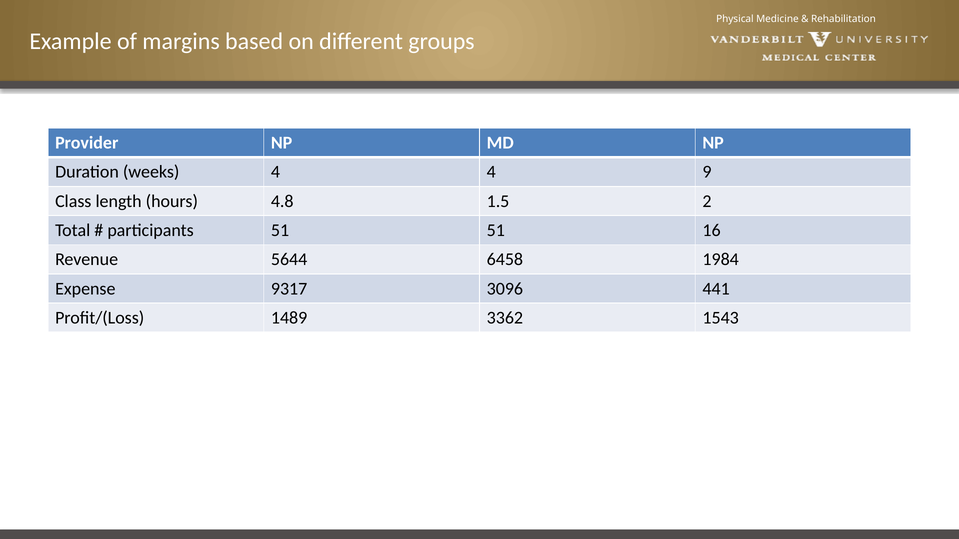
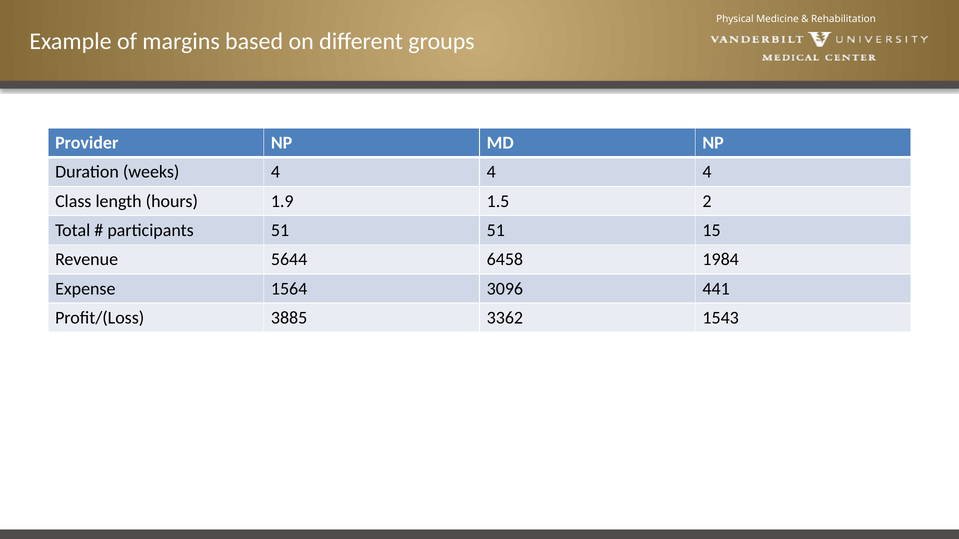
4 4 9: 9 -> 4
4.8: 4.8 -> 1.9
16: 16 -> 15
9317: 9317 -> 1564
1489: 1489 -> 3885
